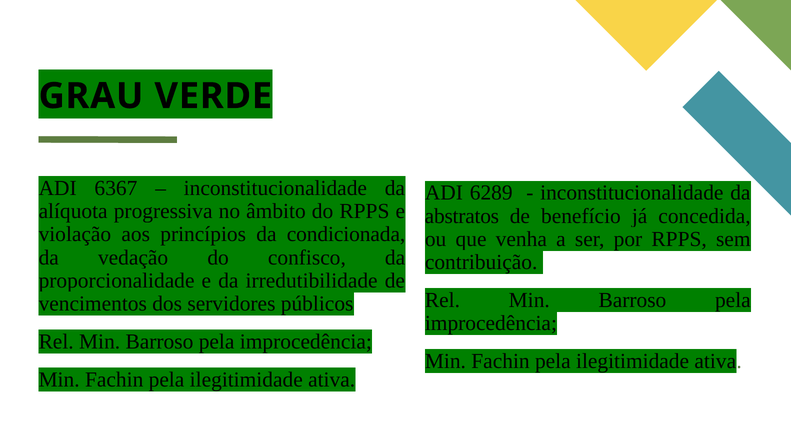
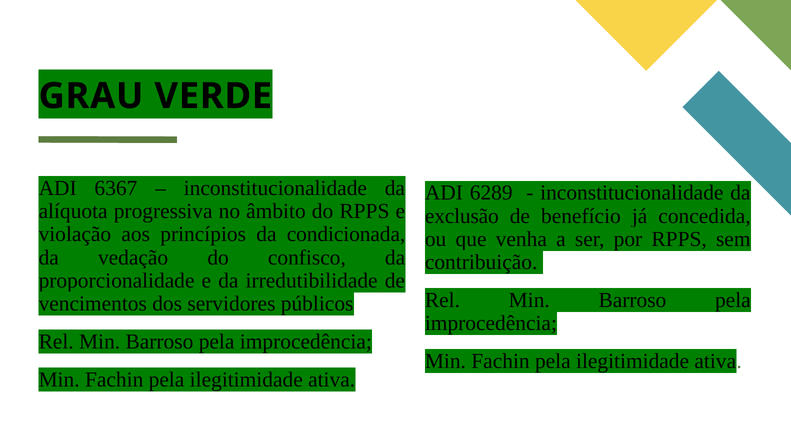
abstratos: abstratos -> exclusão
